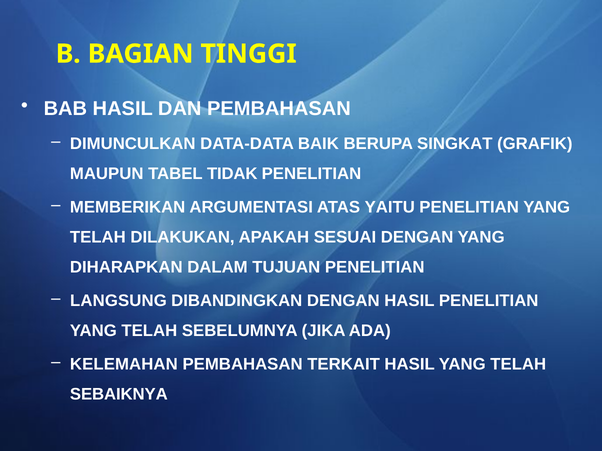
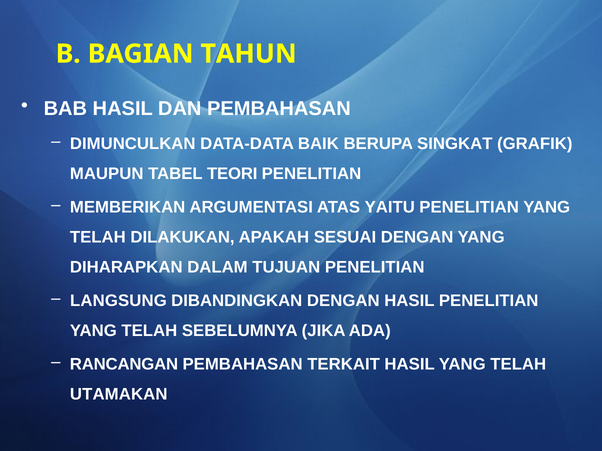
TINGGI: TINGGI -> TAHUN
TIDAK: TIDAK -> TEORI
KELEMAHAN: KELEMAHAN -> RANCANGAN
SEBAIKNYA: SEBAIKNYA -> UTAMAKAN
